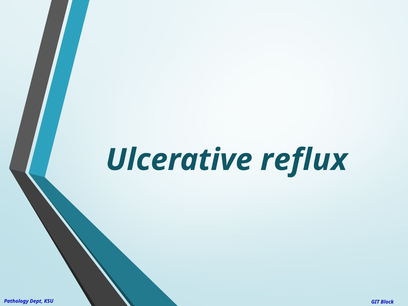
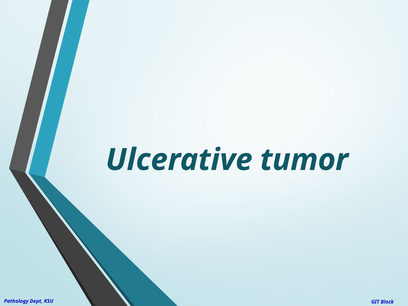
reflux: reflux -> tumor
